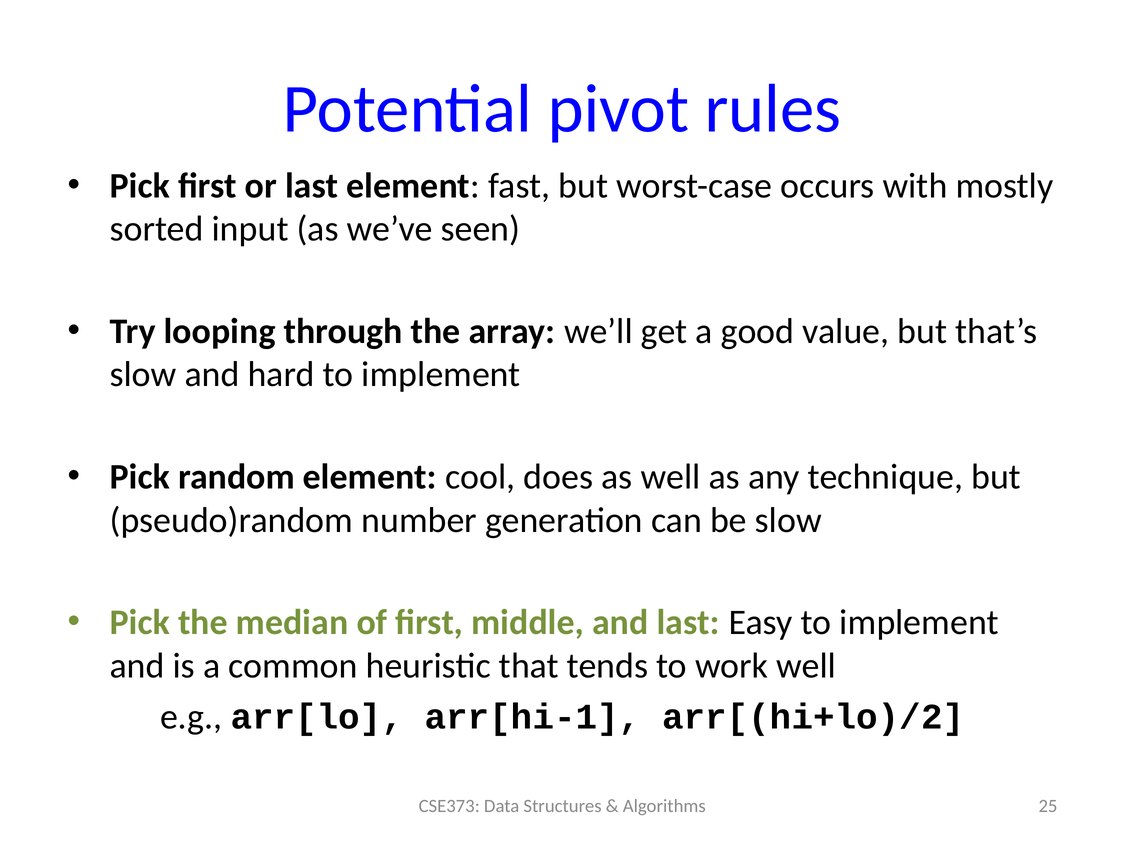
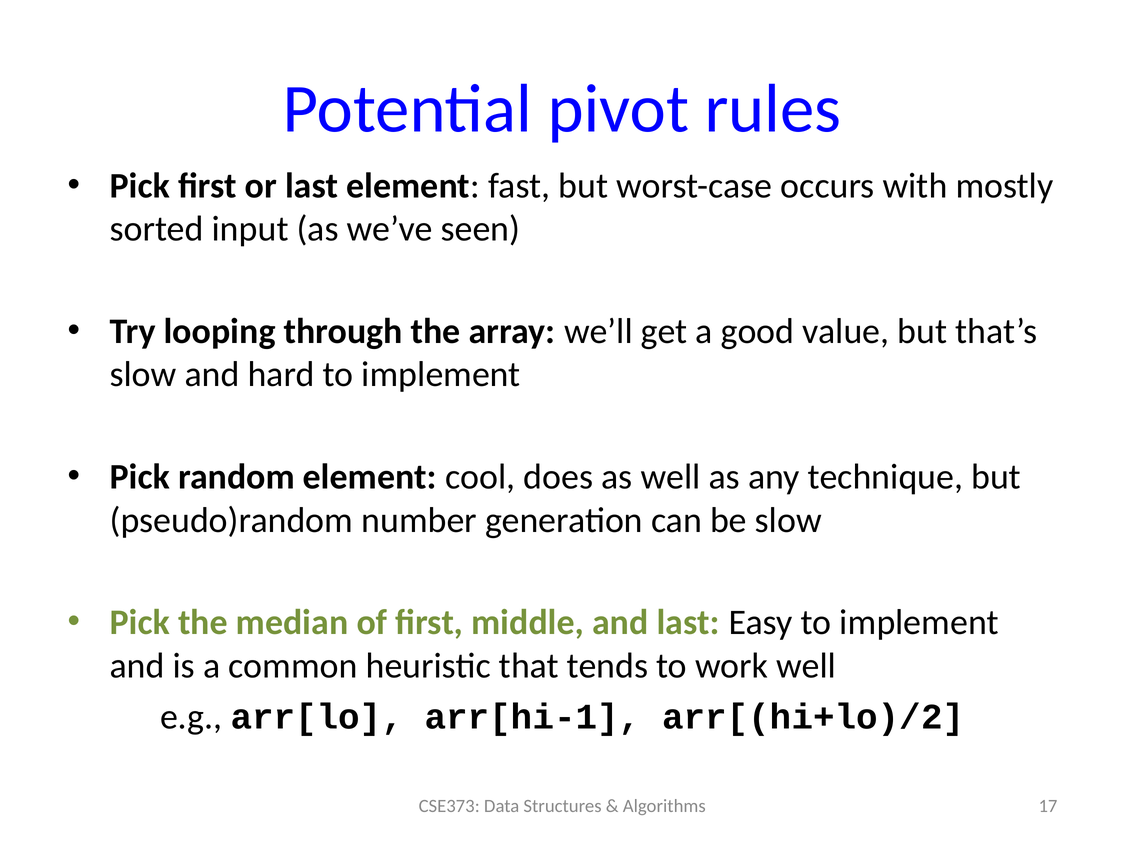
25: 25 -> 17
